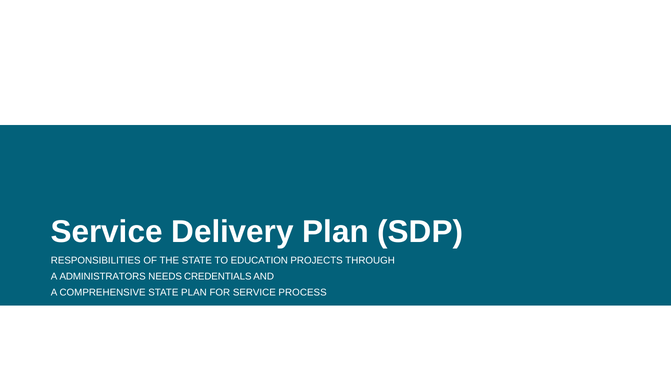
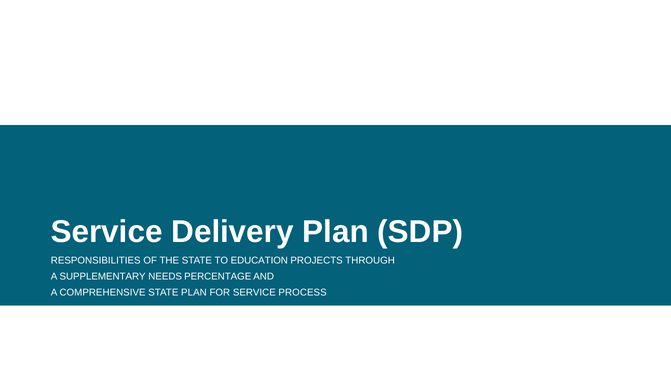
ADMINISTRATORS: ADMINISTRATORS -> SUPPLEMENTARY
CREDENTIALS: CREDENTIALS -> PERCENTAGE
